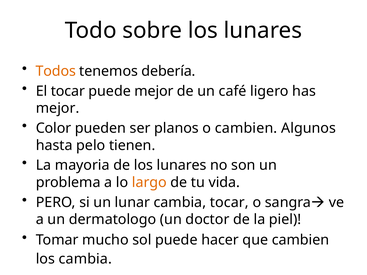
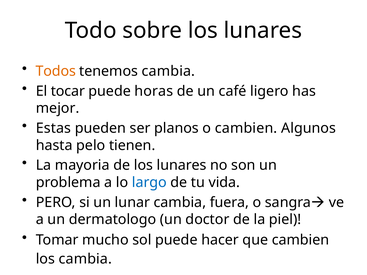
tenemos debería: debería -> cambia
puede mejor: mejor -> horas
Color: Color -> Estas
largo colour: orange -> blue
cambia tocar: tocar -> fuera
